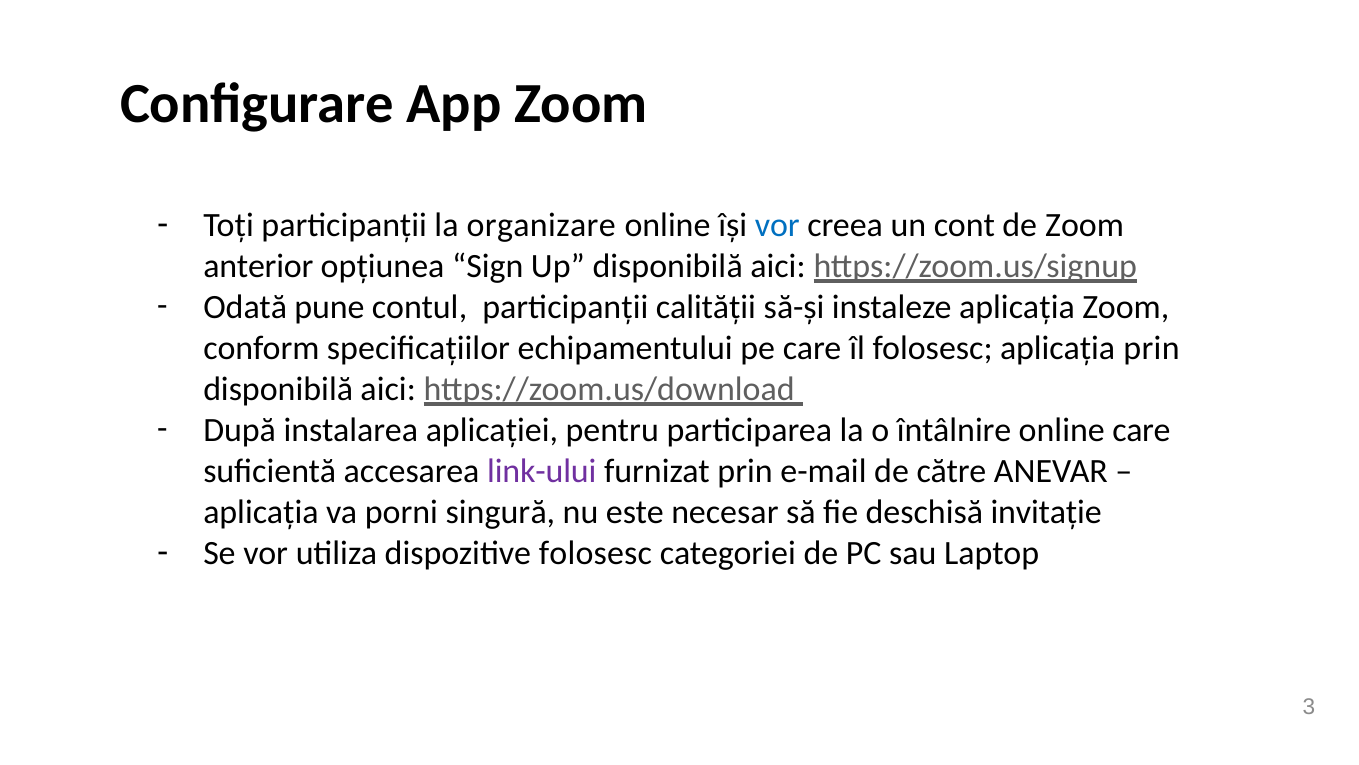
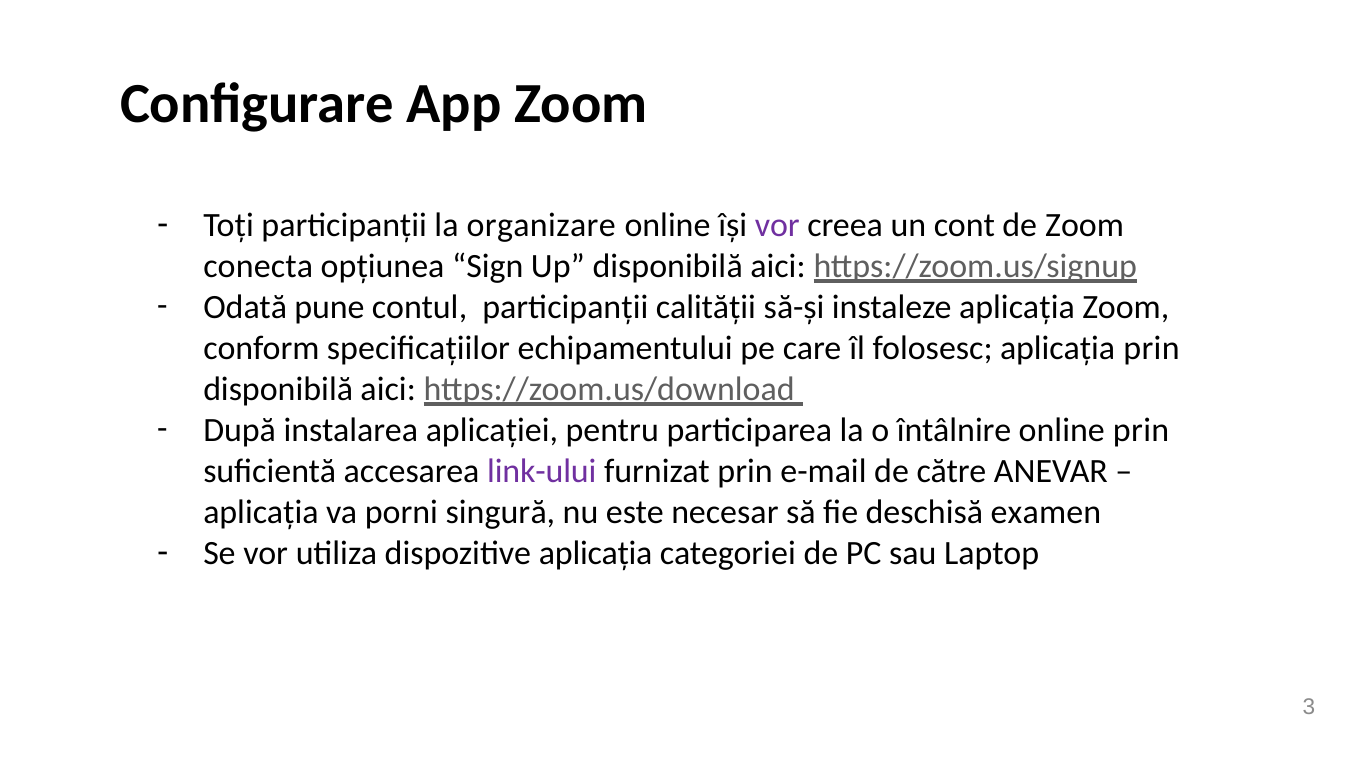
vor at (777, 225) colour: blue -> purple
anterior: anterior -> conecta
online care: care -> prin
invitație: invitație -> examen
dispozitive folosesc: folosesc -> aplicația
